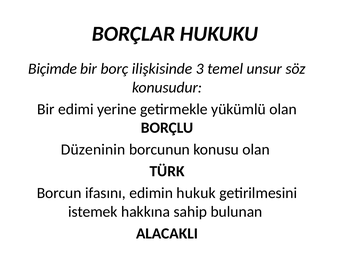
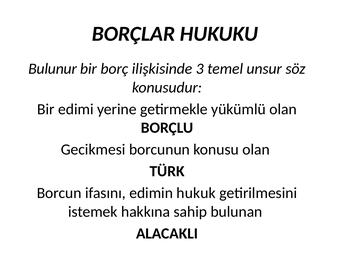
Biçimde: Biçimde -> Bulunur
Düzeninin: Düzeninin -> Gecikmesi
